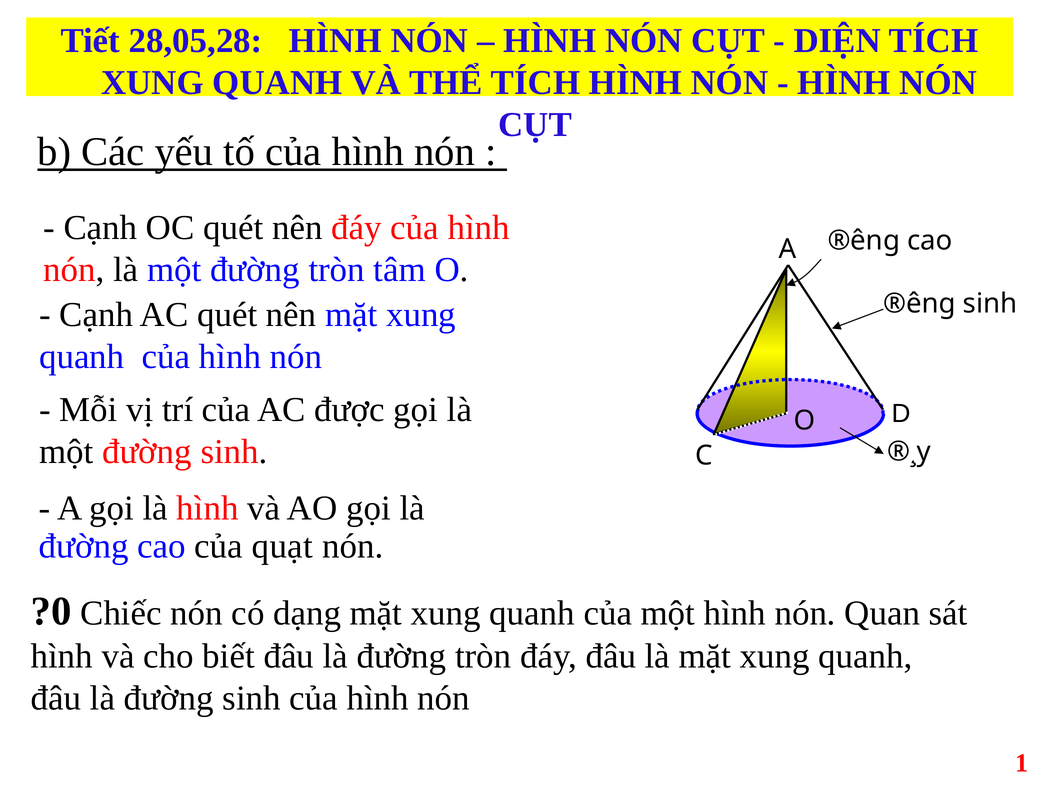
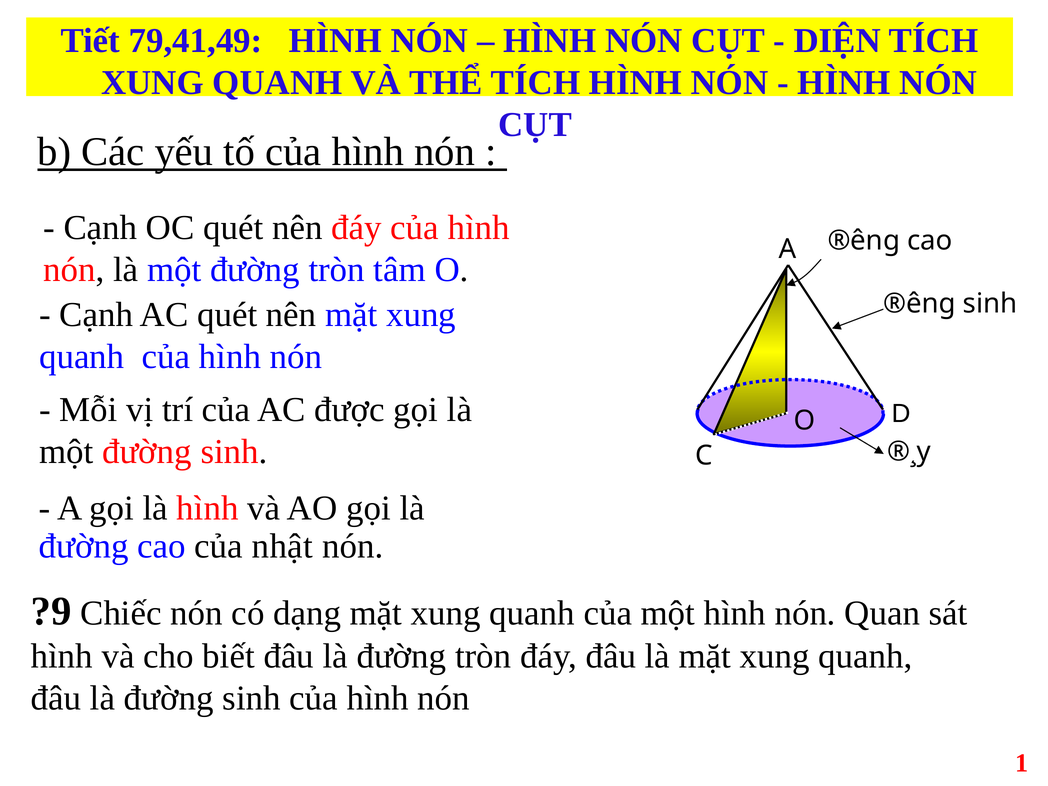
28,05,28: 28,05,28 -> 79,41,49
quạt: quạt -> nhật
?0: ?0 -> ?9
